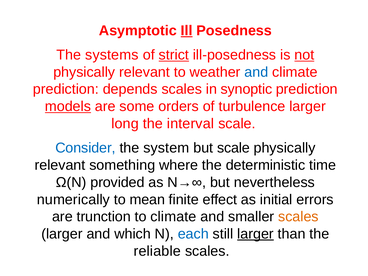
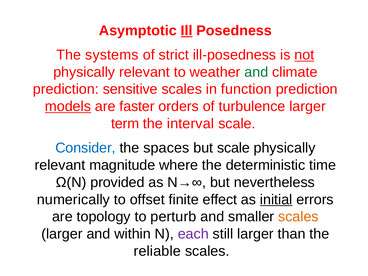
strict underline: present -> none
and at (256, 72) colour: blue -> green
depends: depends -> sensitive
synoptic: synoptic -> function
some: some -> faster
long: long -> term
system: system -> spaces
something: something -> magnitude
mean: mean -> offset
initial underline: none -> present
trunction: trunction -> topology
to climate: climate -> perturb
which: which -> within
each colour: blue -> purple
larger at (255, 234) underline: present -> none
